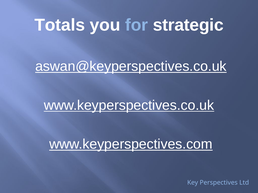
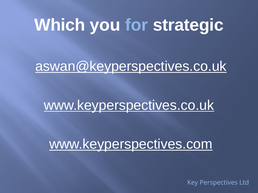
Totals: Totals -> Which
